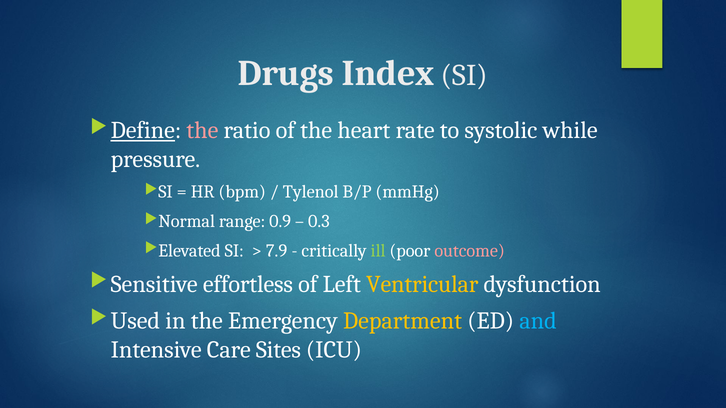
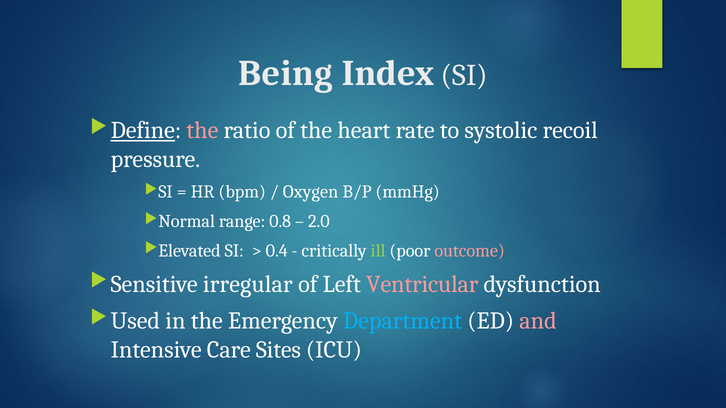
Drugs: Drugs -> Being
while: while -> recoil
Tylenol: Tylenol -> Oxygen
0.9: 0.9 -> 0.8
0.3: 0.3 -> 2.0
7.9: 7.9 -> 0.4
effortless: effortless -> irregular
Ventricular colour: yellow -> pink
Department colour: yellow -> light blue
and colour: light blue -> pink
